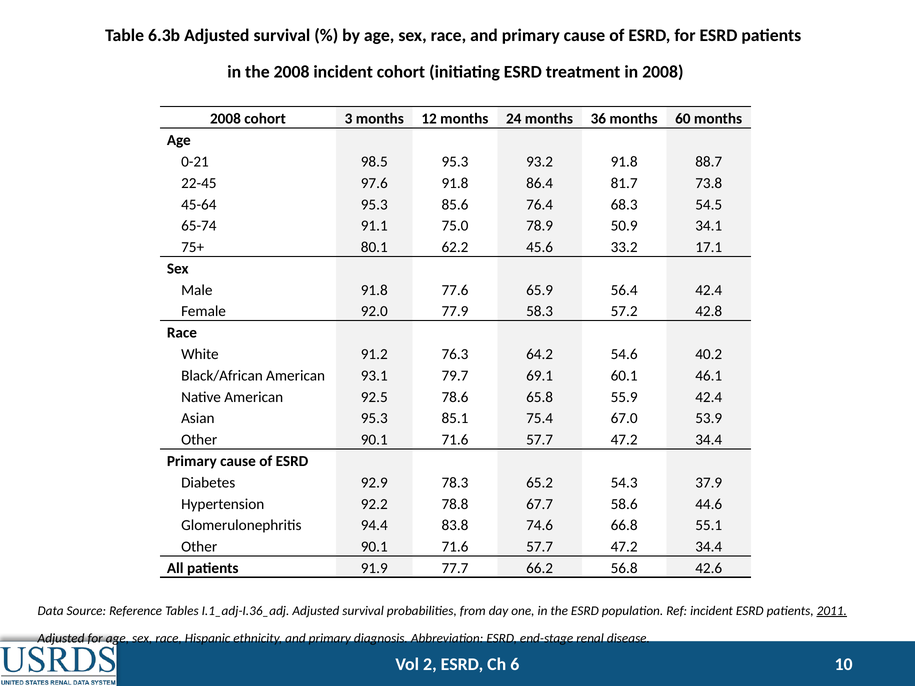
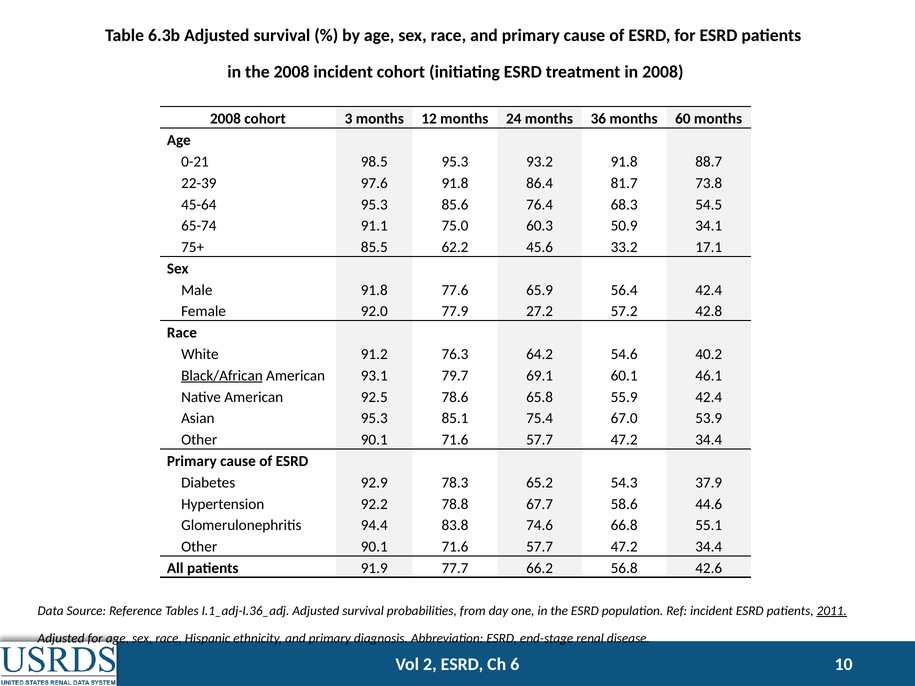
22-45: 22-45 -> 22-39
78.9: 78.9 -> 60.3
80.1: 80.1 -> 85.5
58.3: 58.3 -> 27.2
Black/African underline: none -> present
